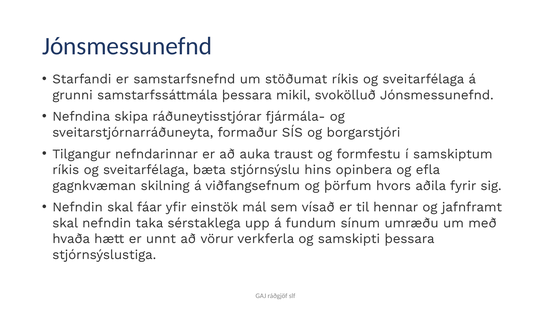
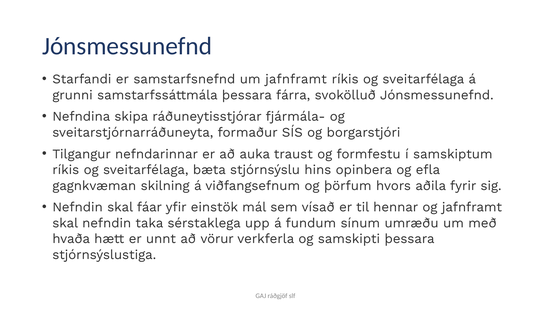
um stöðumat: stöðumat -> jafnframt
mikil: mikil -> fárra
